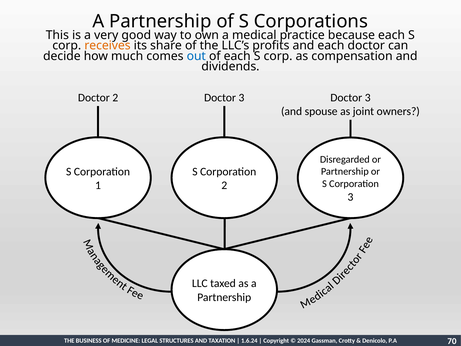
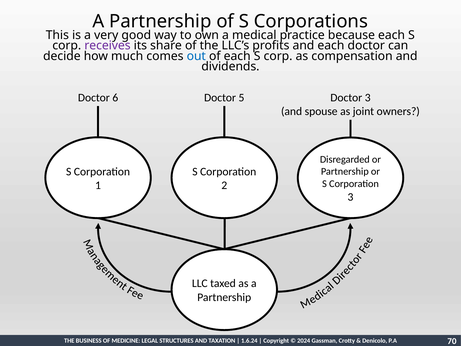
receives colour: orange -> purple
Doctor 2: 2 -> 6
3 at (241, 97): 3 -> 5
